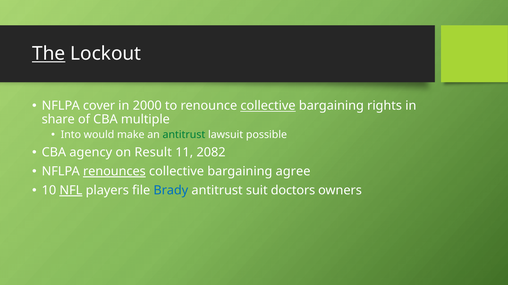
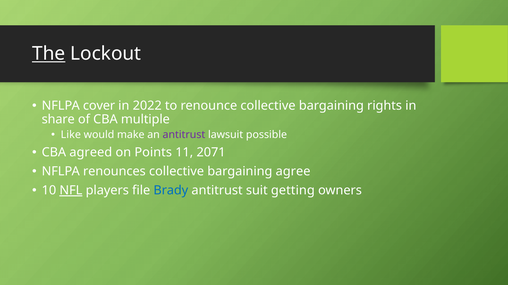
2000: 2000 -> 2022
collective at (268, 106) underline: present -> none
Into: Into -> Like
antitrust at (184, 135) colour: green -> purple
agency: agency -> agreed
Result: Result -> Points
2082: 2082 -> 2071
renounces underline: present -> none
doctors: doctors -> getting
